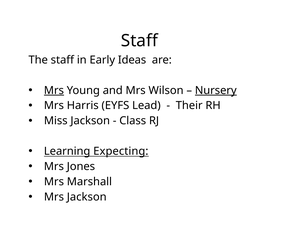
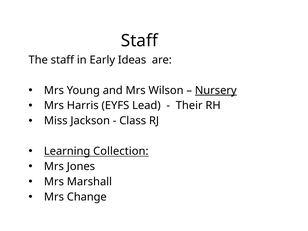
Mrs at (54, 90) underline: present -> none
Expecting: Expecting -> Collection
Mrs Jackson: Jackson -> Change
